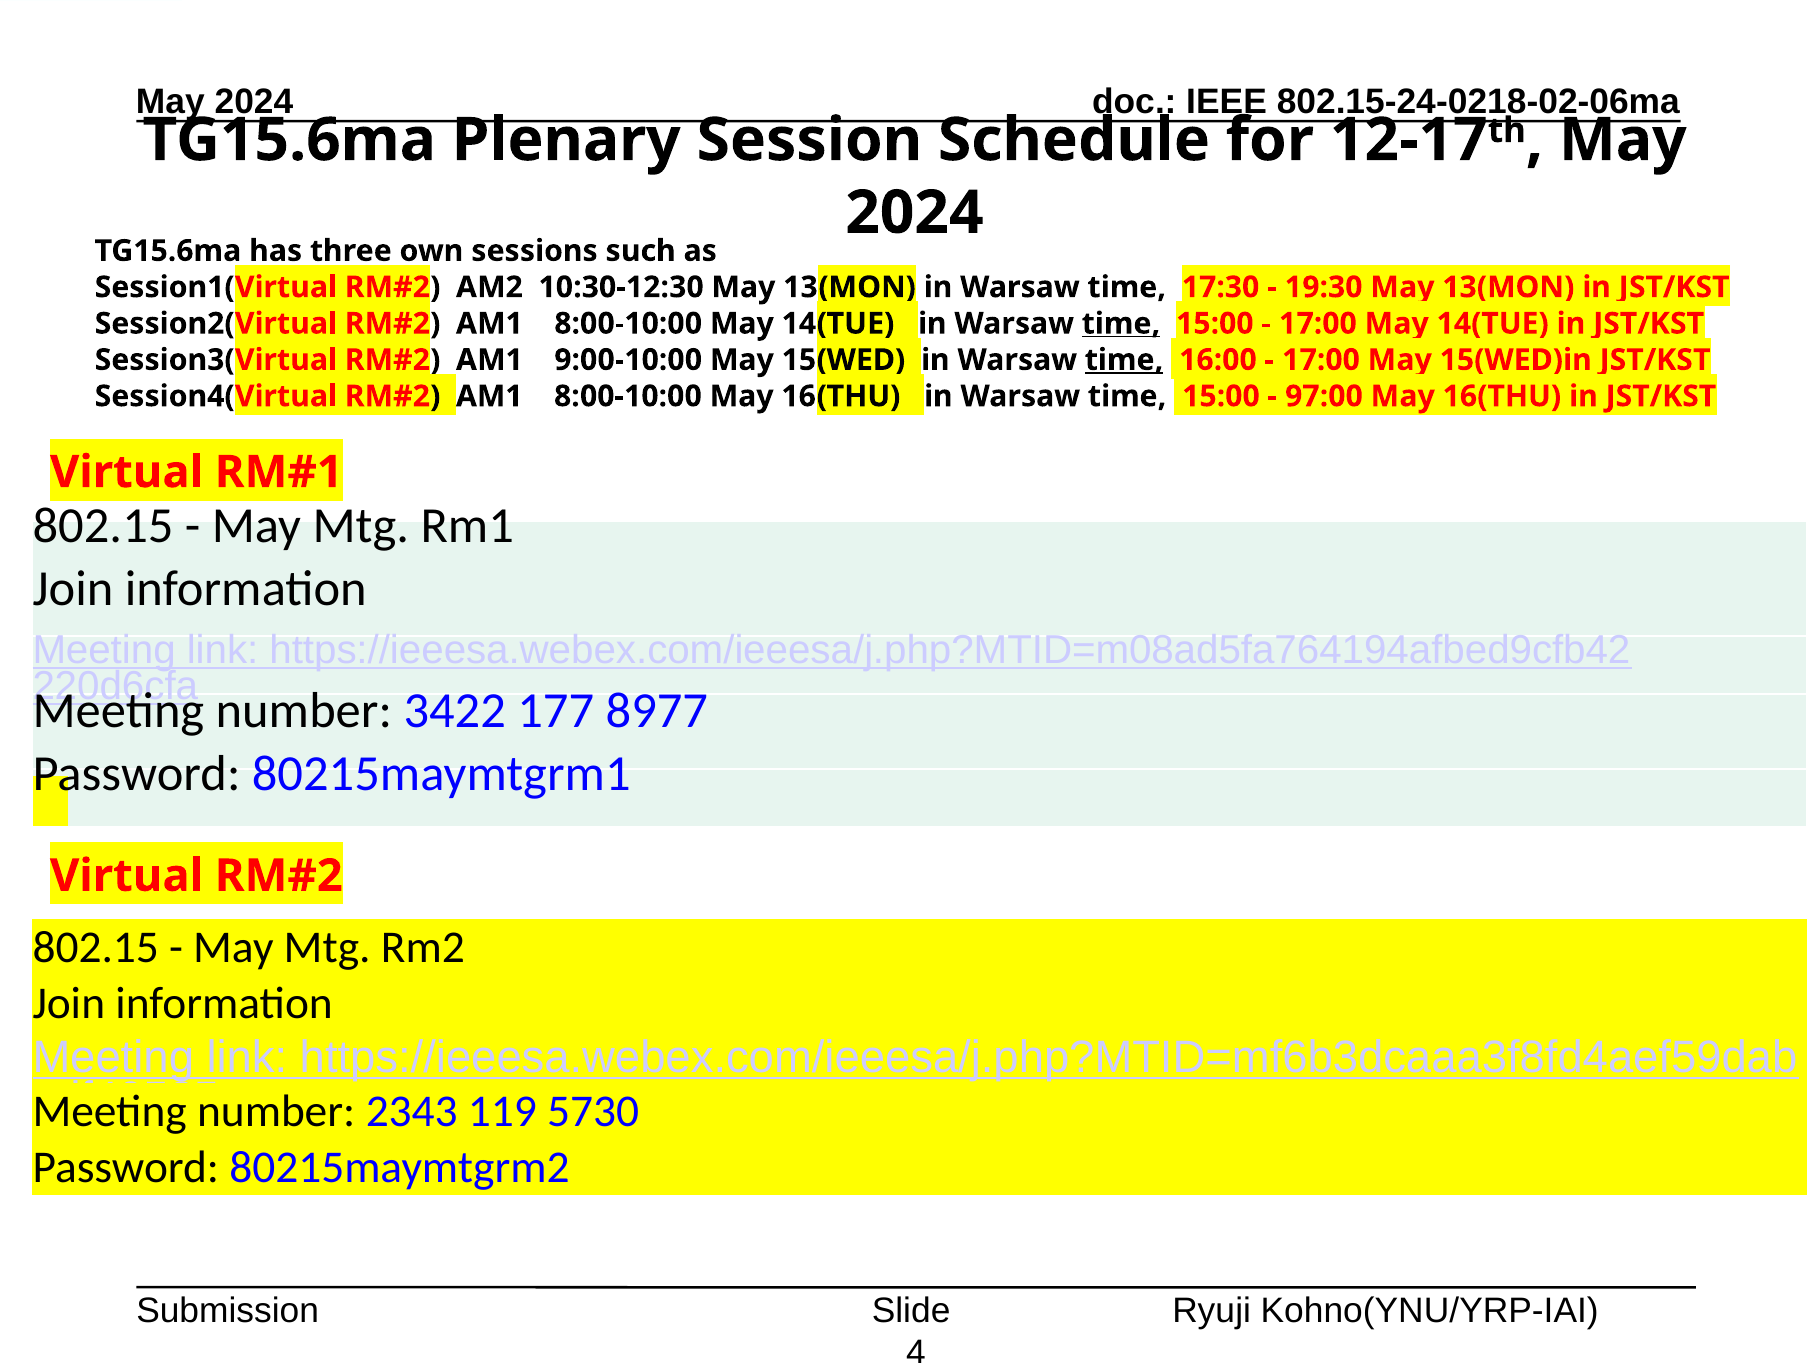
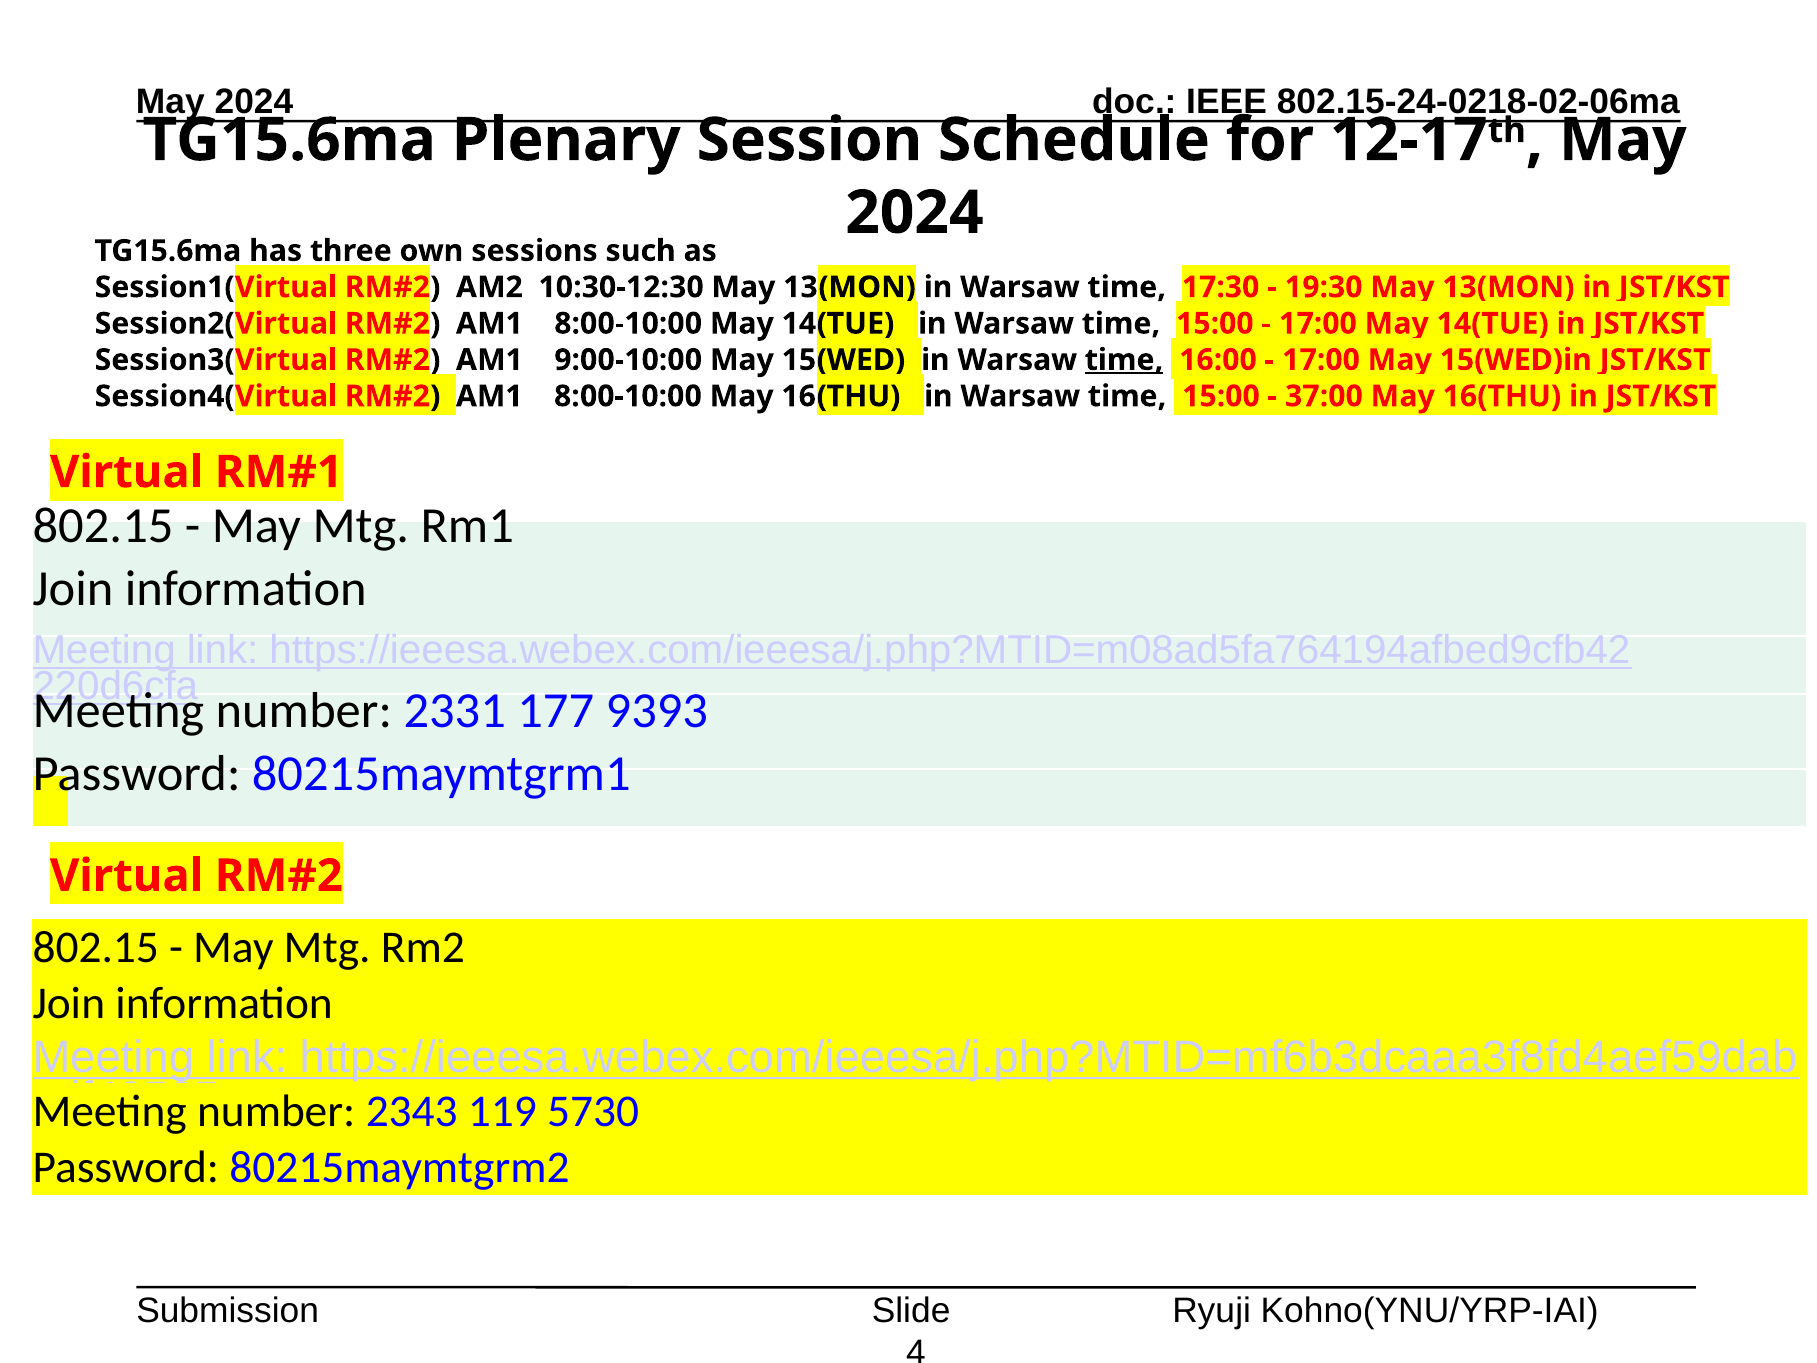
time at (1121, 324) underline: present -> none
97:00: 97:00 -> 37:00
3422: 3422 -> 2331
8977: 8977 -> 9393
